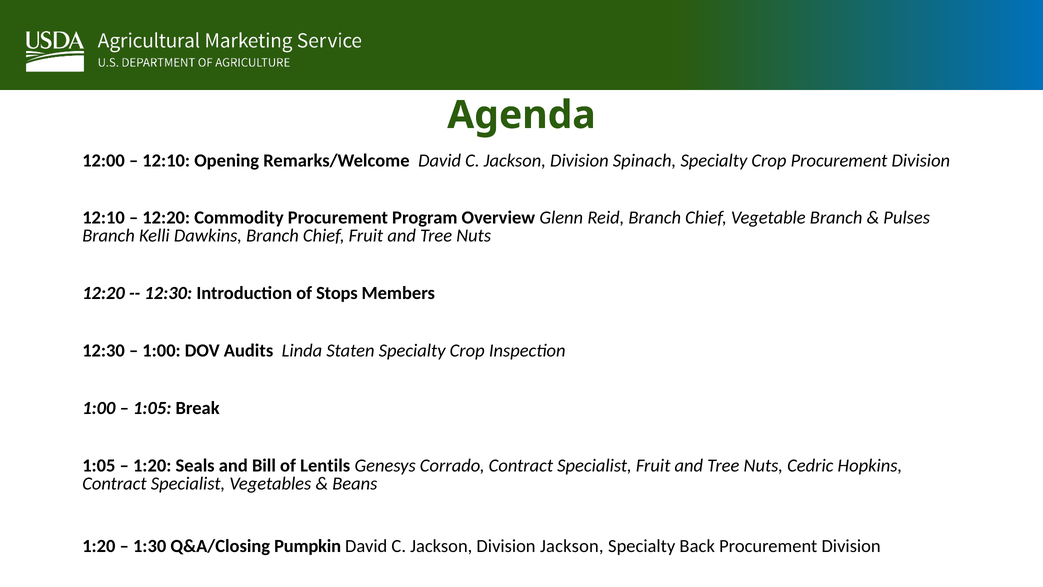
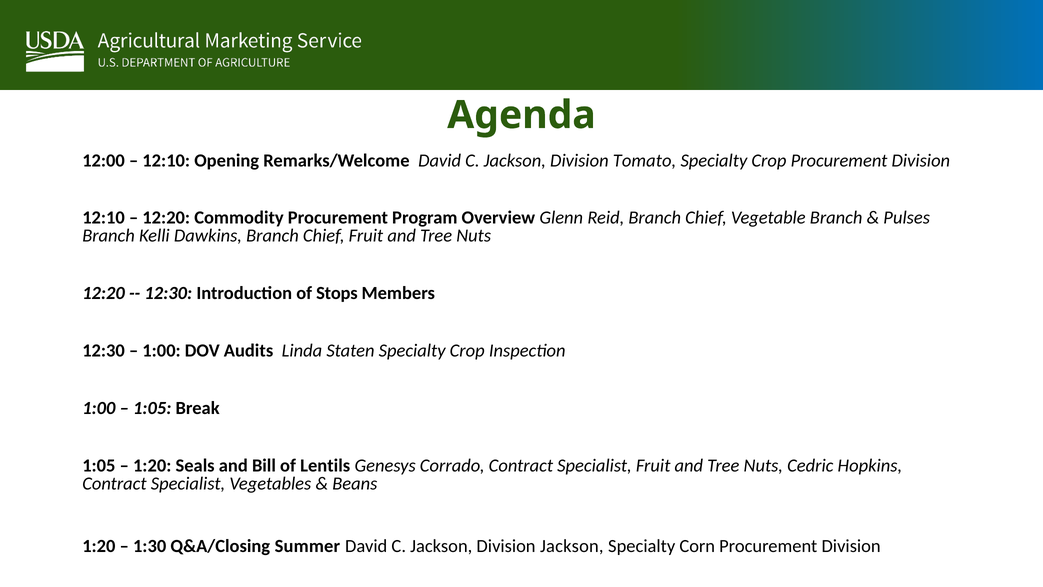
Spinach: Spinach -> Tomato
Pumpkin: Pumpkin -> Summer
Back: Back -> Corn
